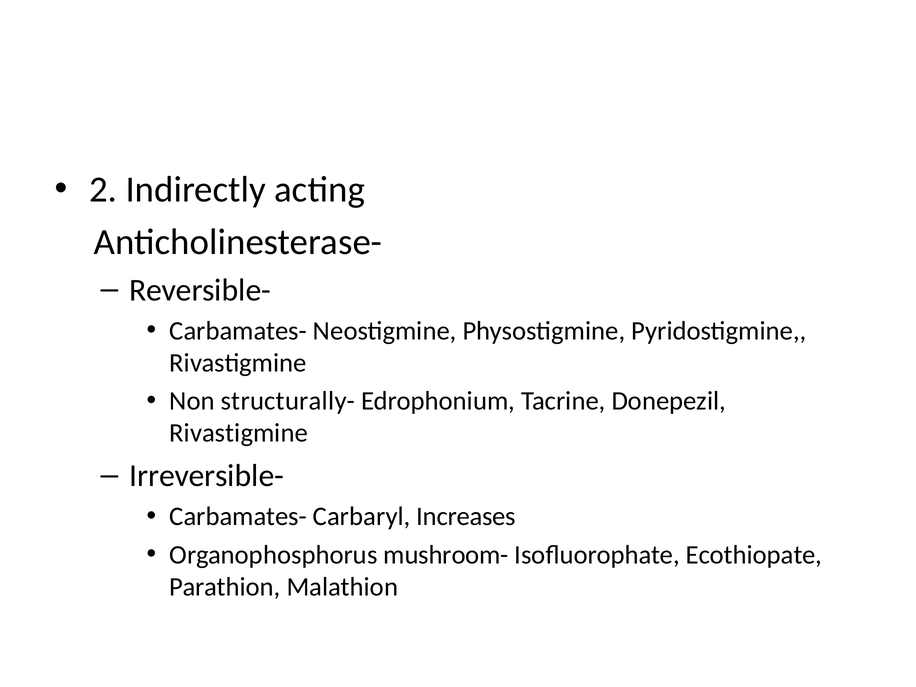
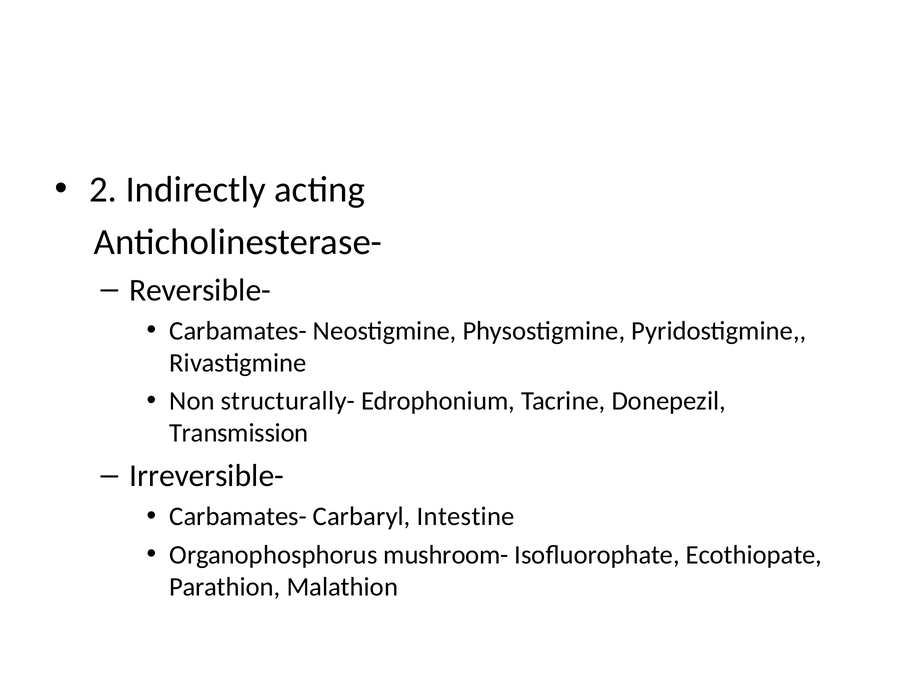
Rivastigmine at (239, 433): Rivastigmine -> Transmission
Increases: Increases -> Intestine
